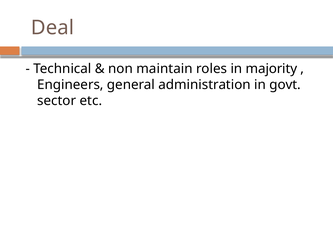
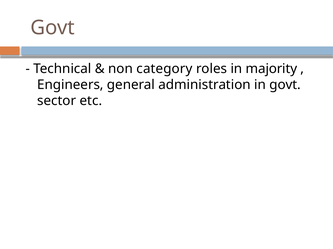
Deal at (52, 28): Deal -> Govt
maintain: maintain -> category
